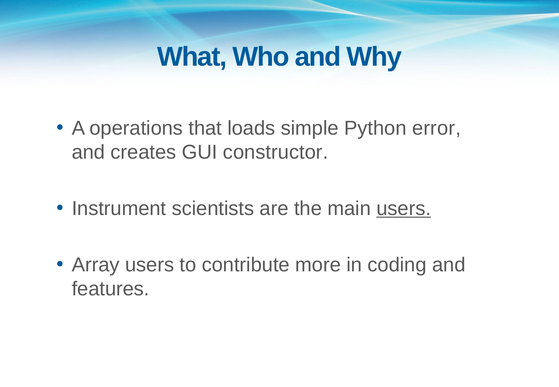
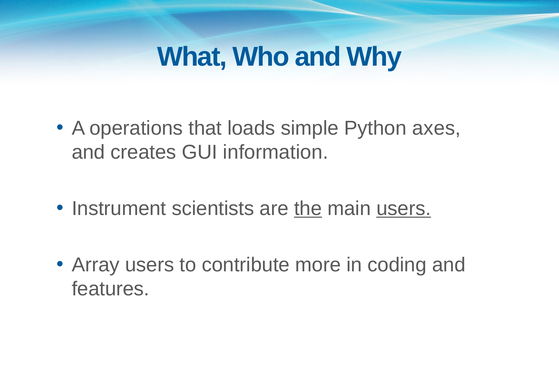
error: error -> axes
constructor: constructor -> information
the underline: none -> present
